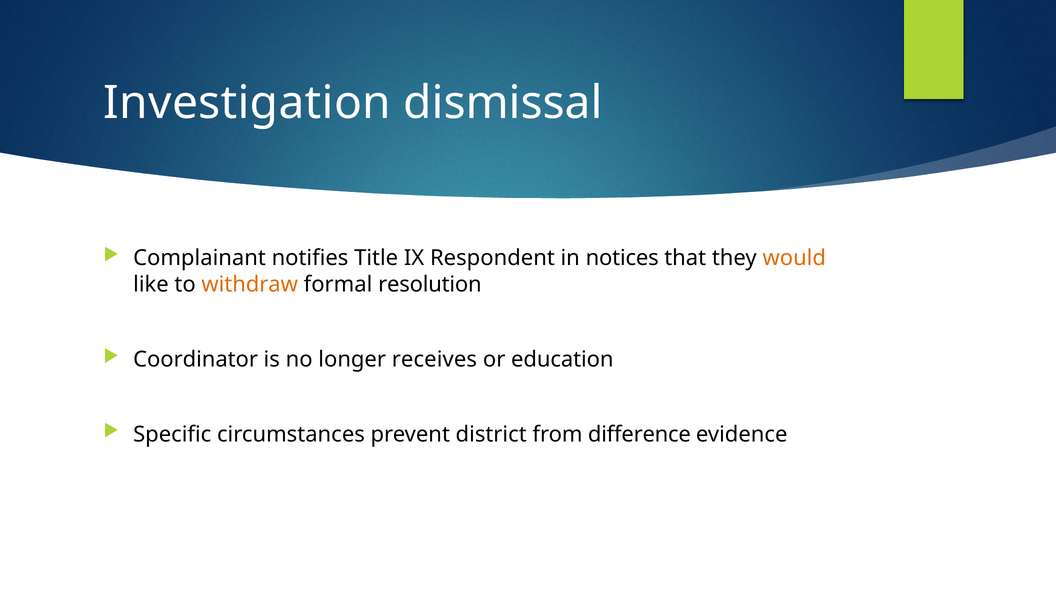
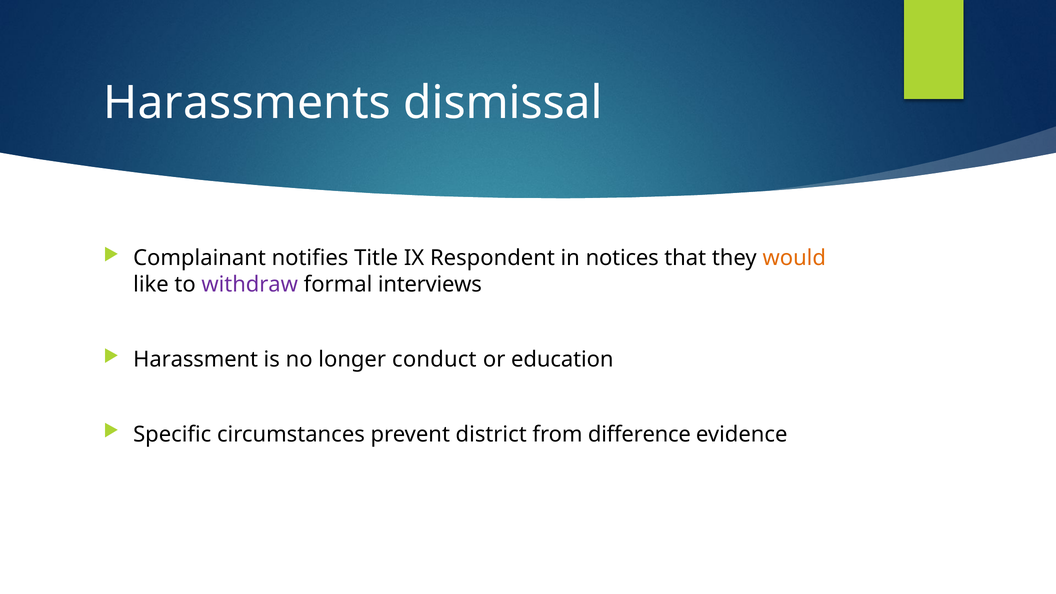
Investigation: Investigation -> Harassments
withdraw colour: orange -> purple
resolution: resolution -> interviews
Coordinator: Coordinator -> Harassment
receives: receives -> conduct
